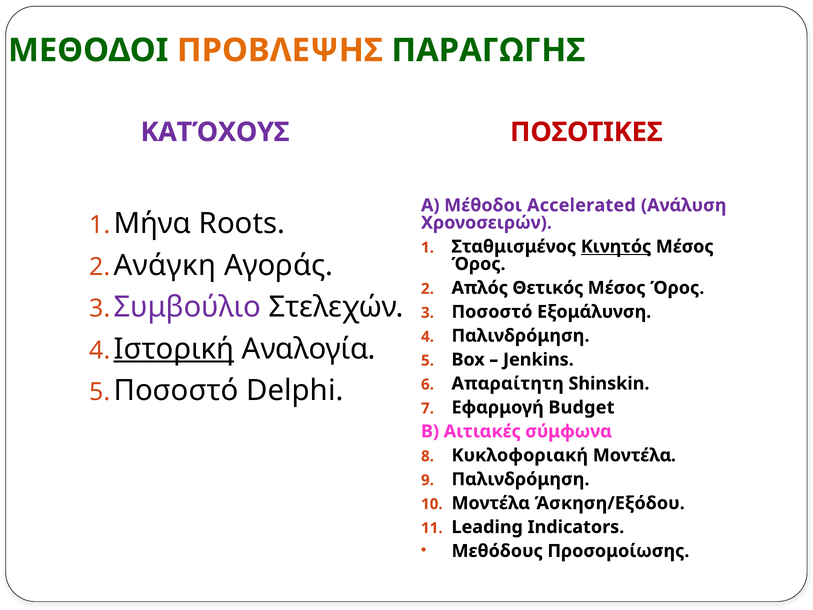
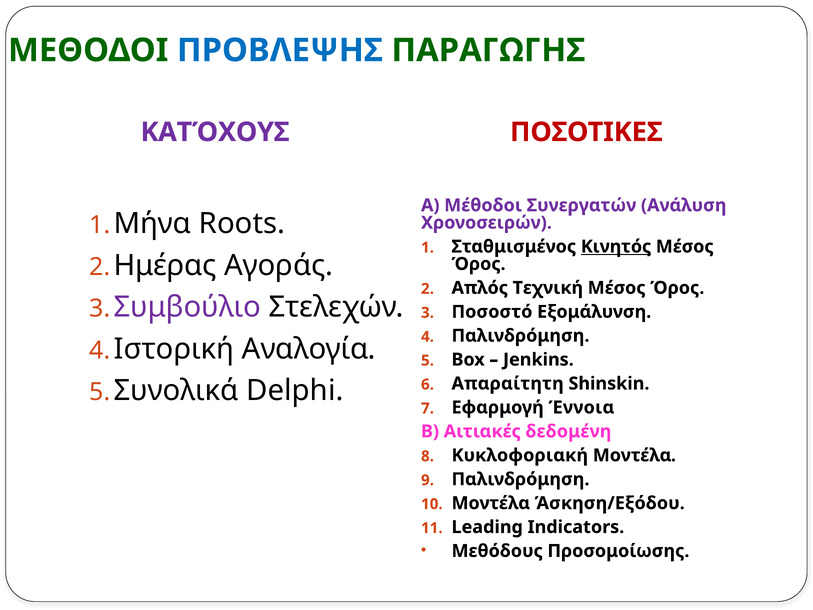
ΠΡΟΒΛΕΨΗΣ colour: orange -> blue
Accelerated: Accelerated -> Συνεργατών
Ανάγκη: Ανάγκη -> Ημέρας
Θετικός: Θετικός -> Τεχνική
Ιστορική underline: present -> none
Ποσοστό at (176, 391): Ποσοστό -> Συνολικά
Budget: Budget -> Έννοια
σύμφωνα: σύμφωνα -> δεδομένη
